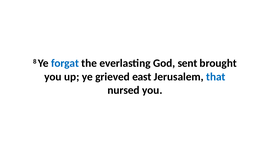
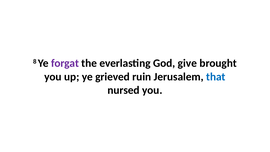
forgat colour: blue -> purple
sent: sent -> give
east: east -> ruin
